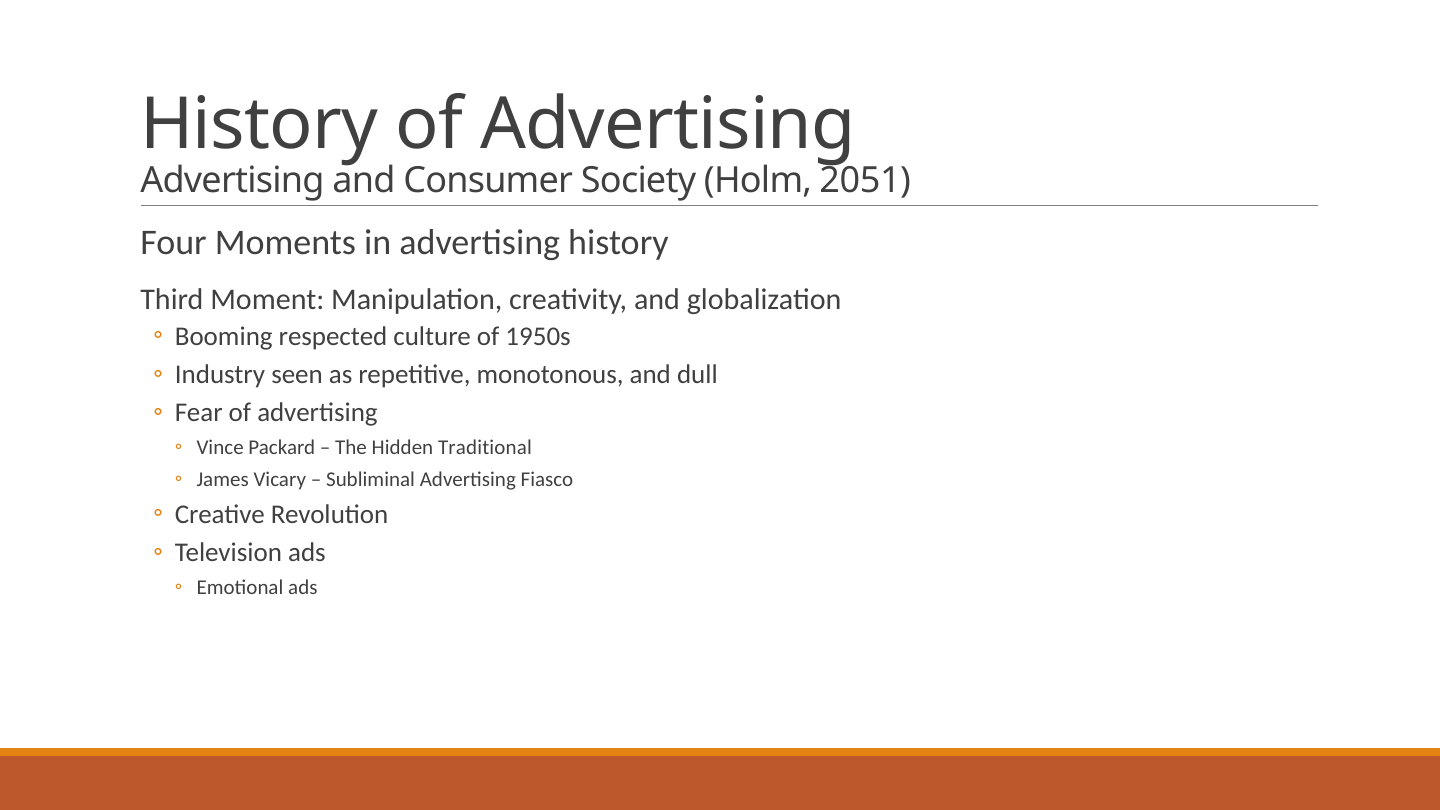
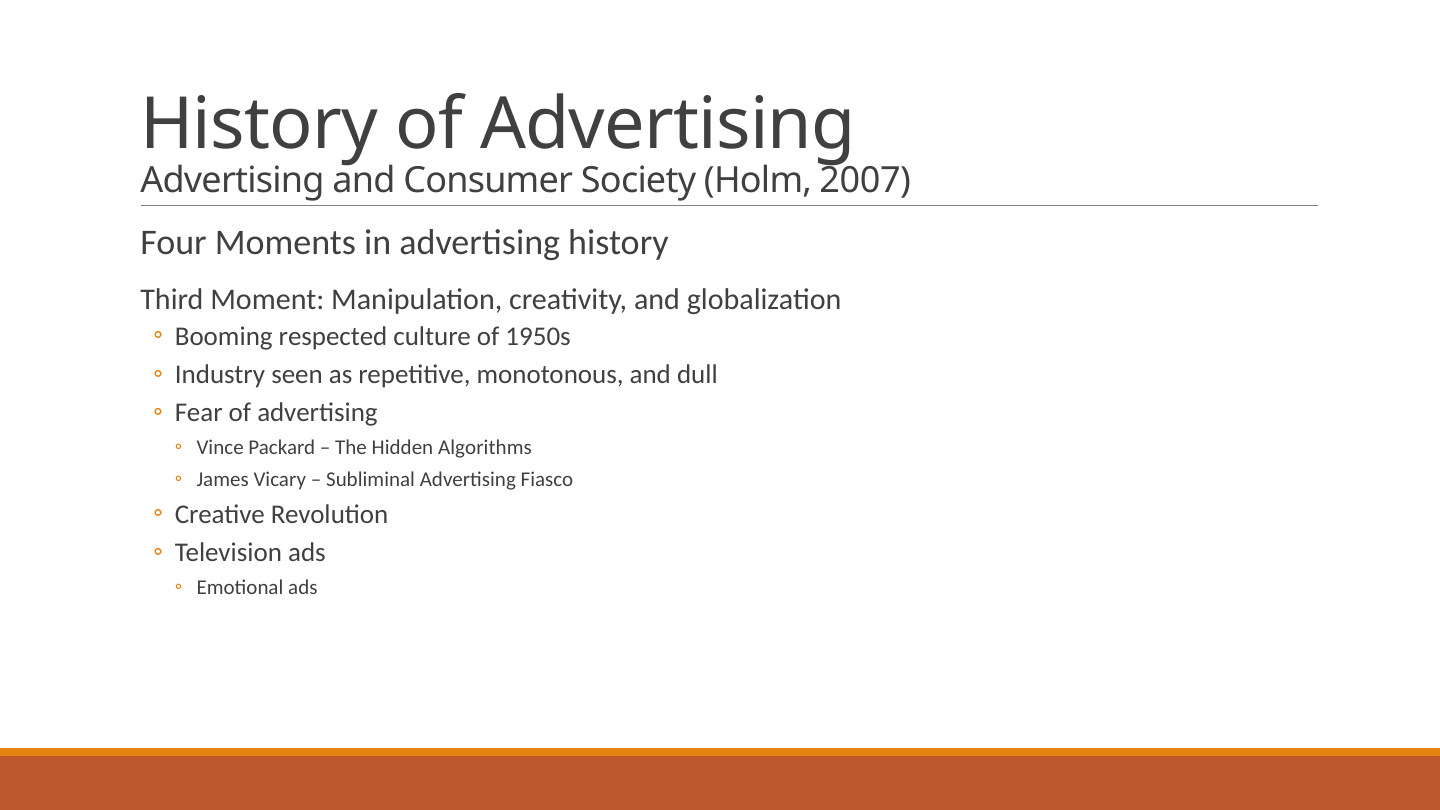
2051: 2051 -> 2007
Traditional: Traditional -> Algorithms
